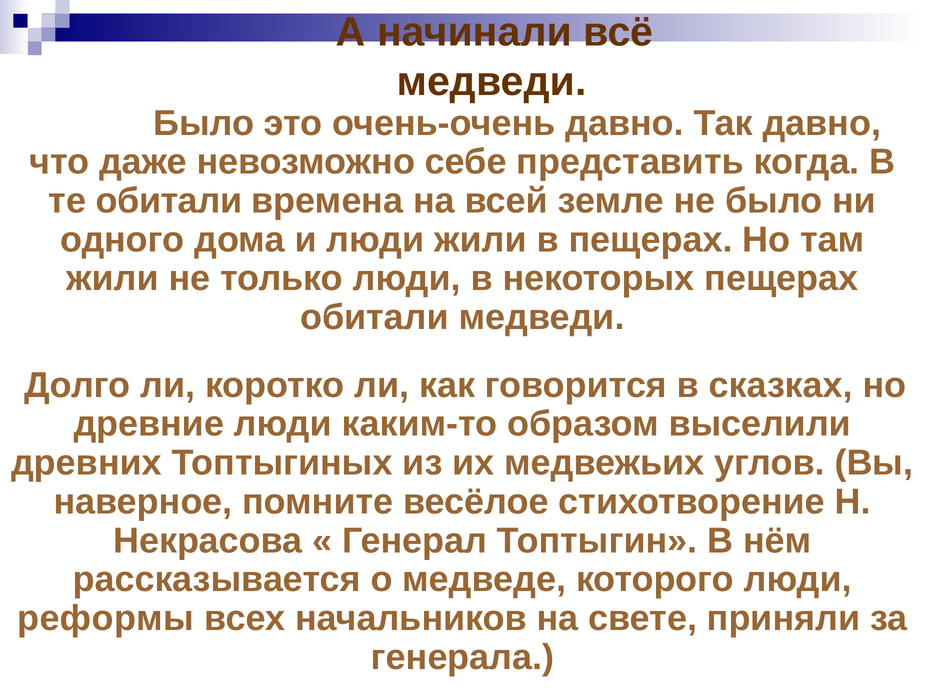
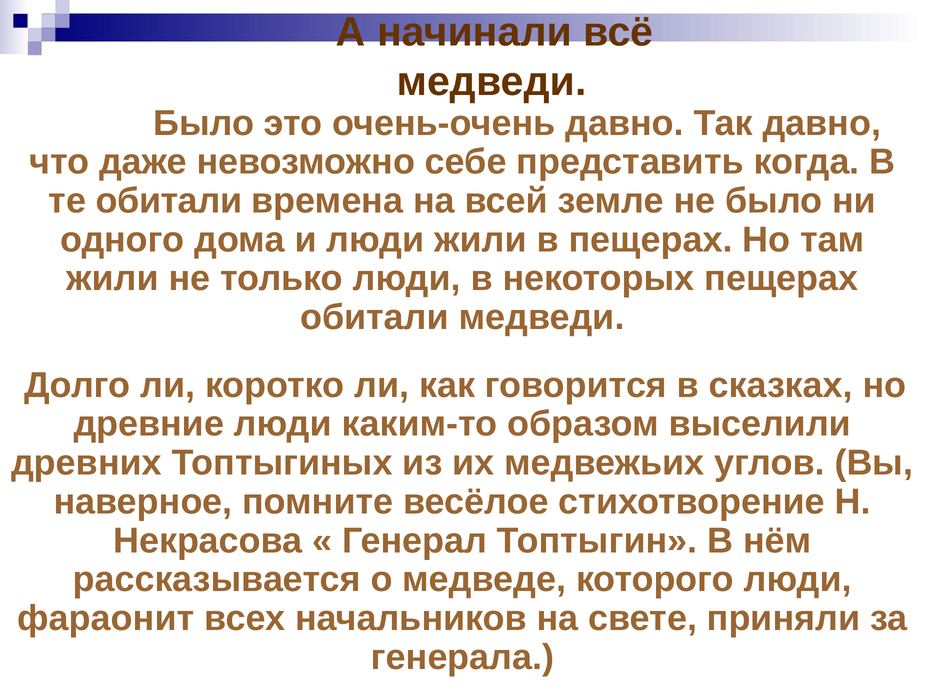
реформы: реформы -> фараонит
